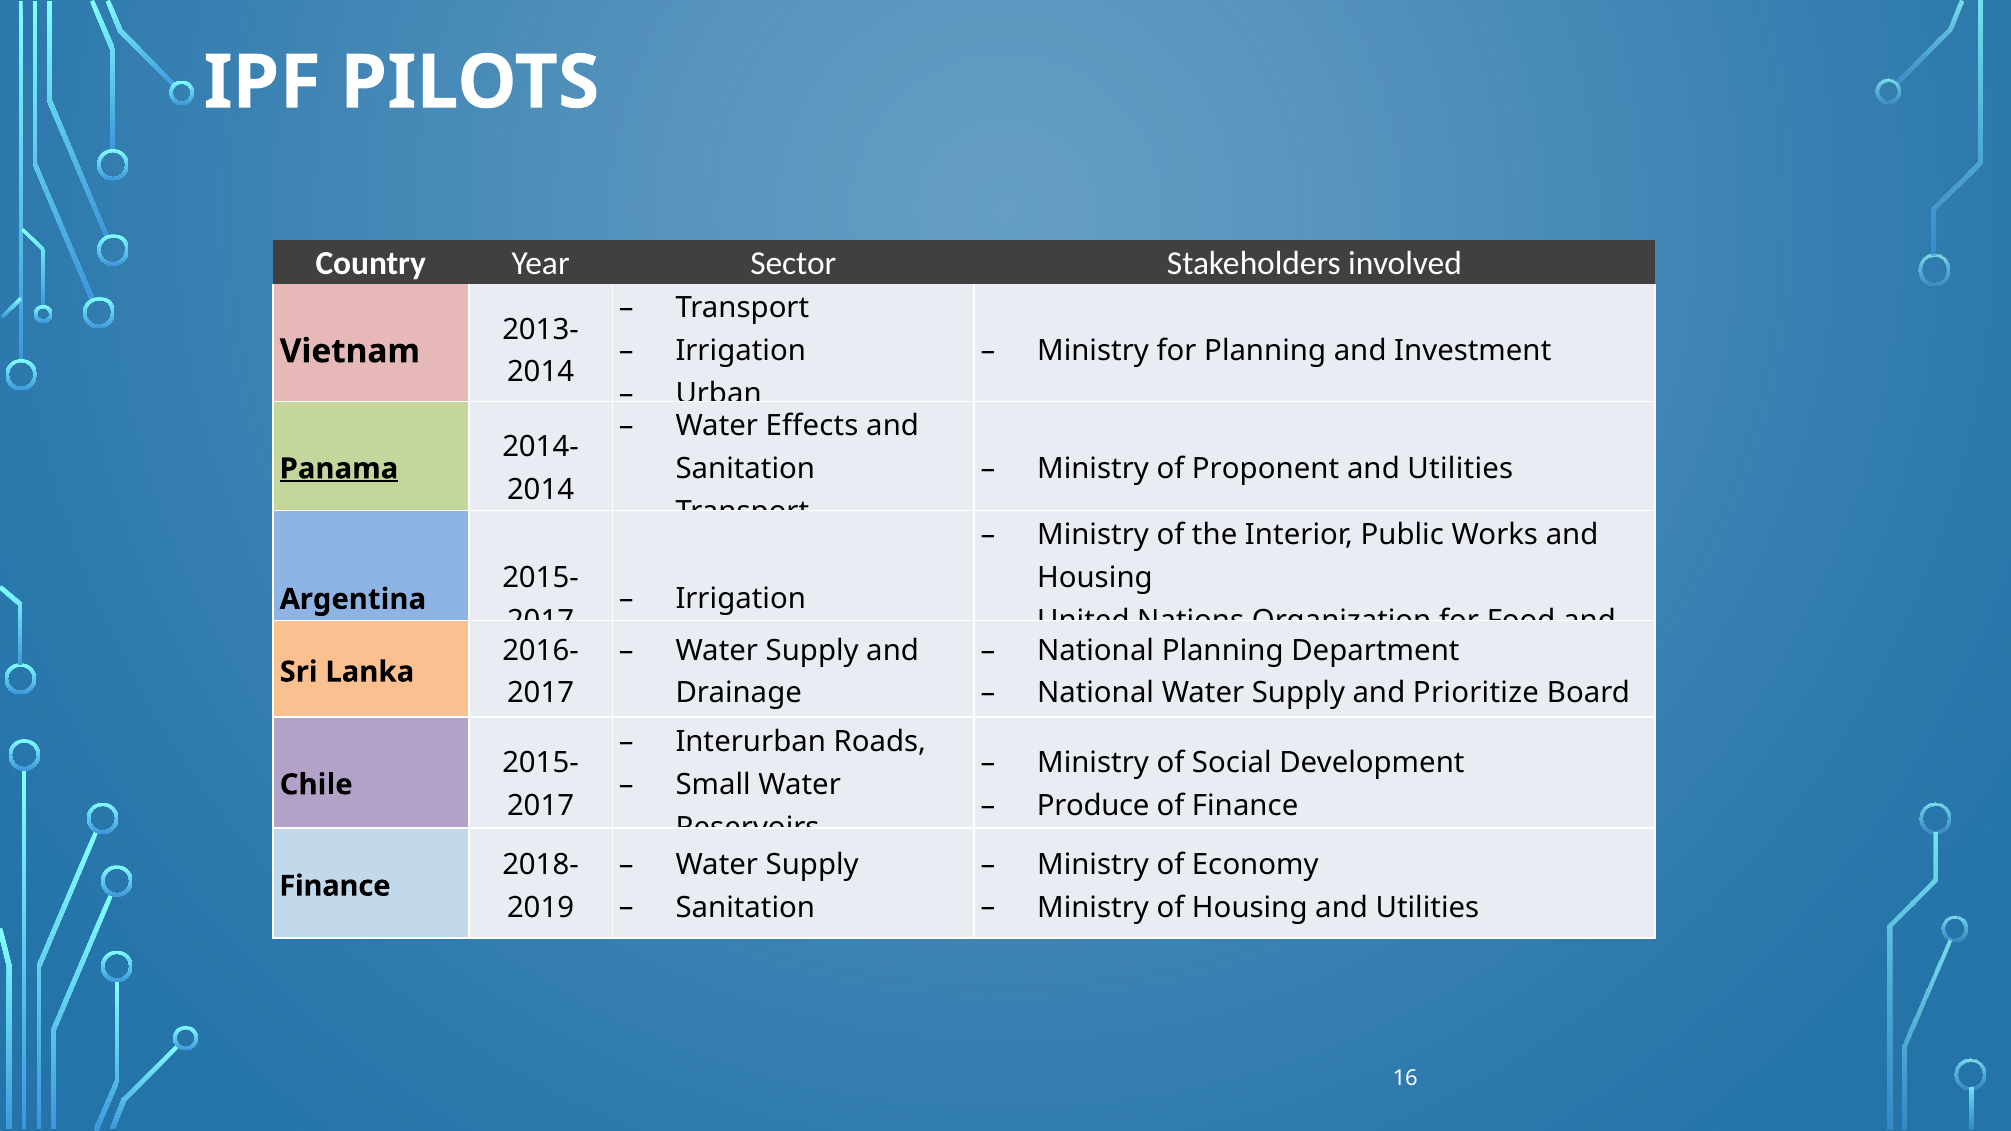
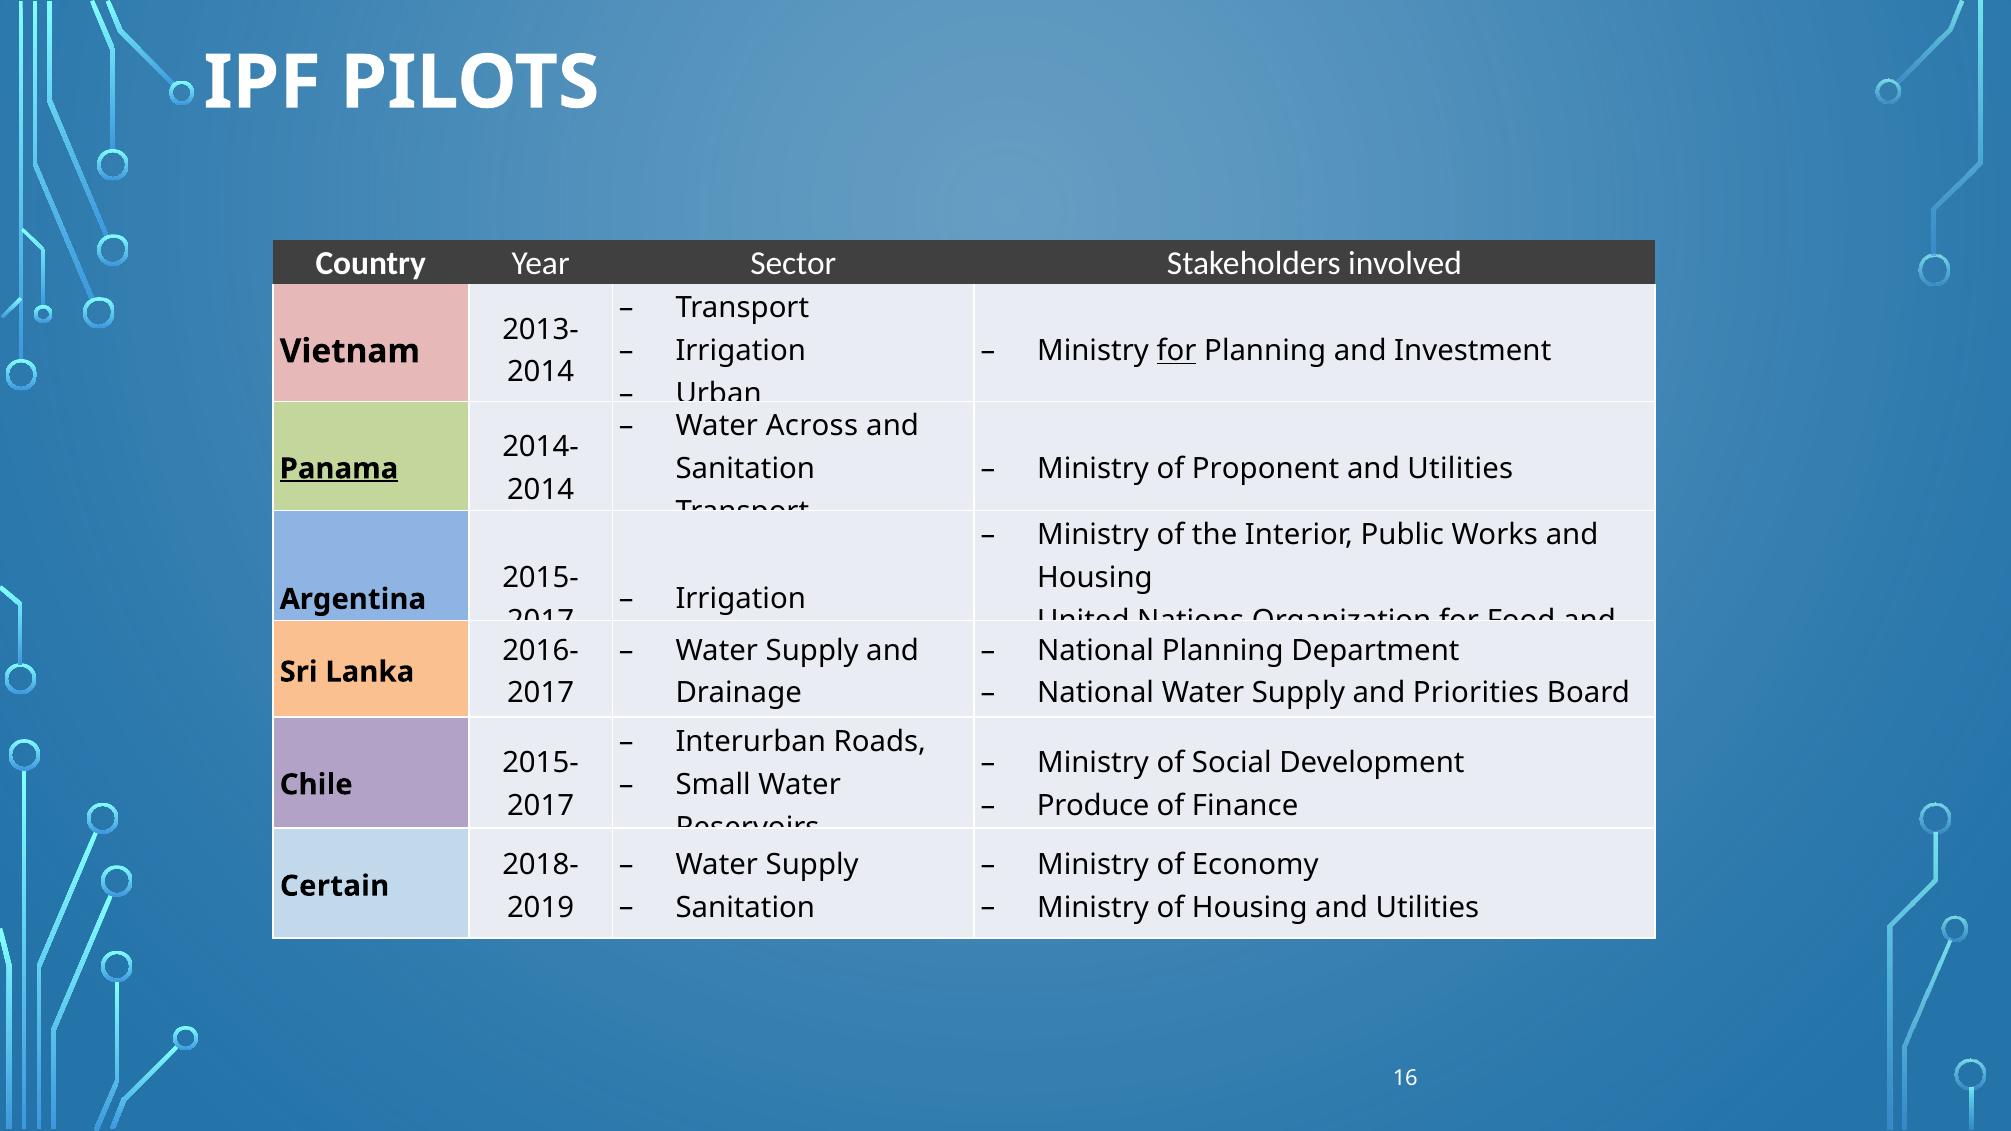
for at (1176, 351) underline: none -> present
Effects: Effects -> Across
Prioritize: Prioritize -> Priorities
Finance at (335, 886): Finance -> Certain
